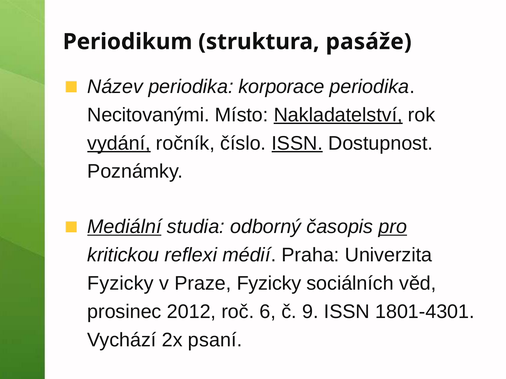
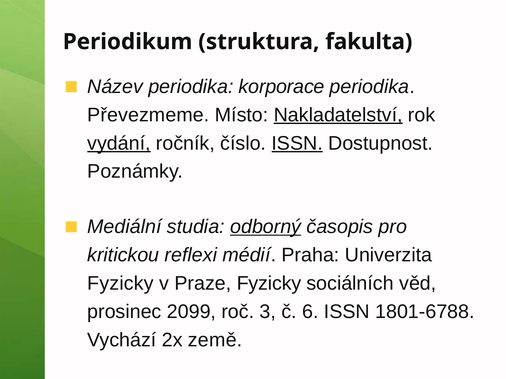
pasáže: pasáže -> fakulta
Necitovanými: Necitovanými -> Převezmeme
Mediální underline: present -> none
odborný underline: none -> present
pro underline: present -> none
2012: 2012 -> 2099
6: 6 -> 3
9: 9 -> 6
1801-4301: 1801-4301 -> 1801-6788
psaní: psaní -> země
